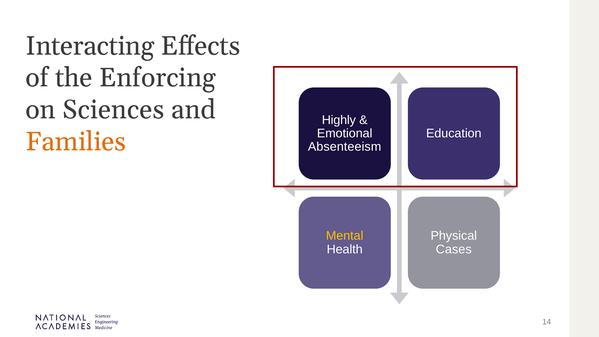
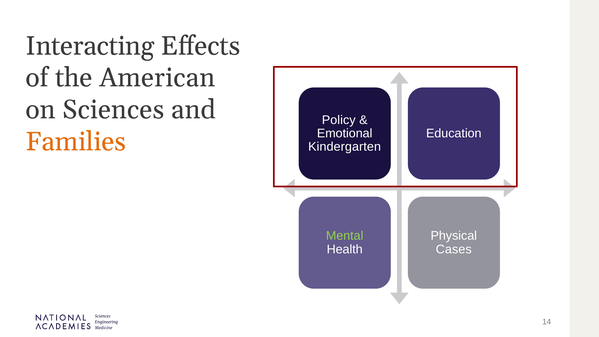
Enforcing: Enforcing -> American
Highly: Highly -> Policy
Absenteeism: Absenteeism -> Kindergarten
Mental colour: yellow -> light green
